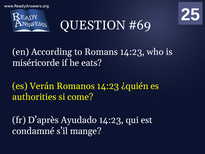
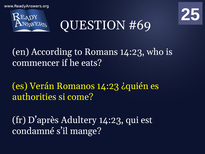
miséricorde: miséricorde -> commencer
Ayudado: Ayudado -> Adultery
